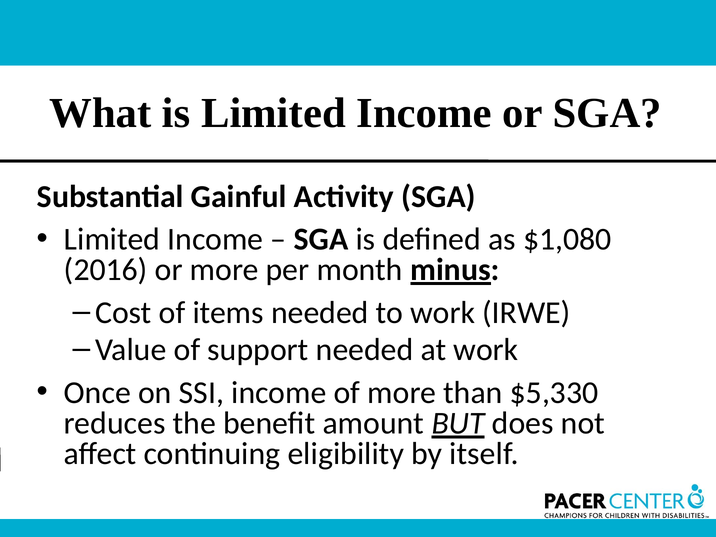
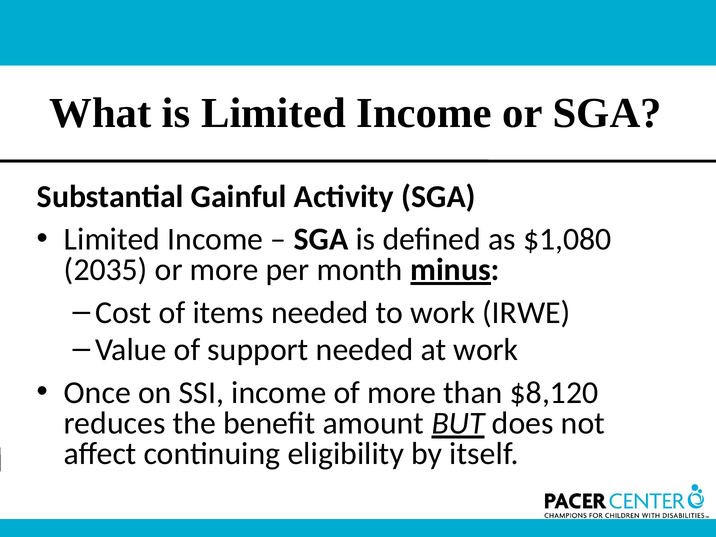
2016: 2016 -> 2035
$5,330: $5,330 -> $8,120
